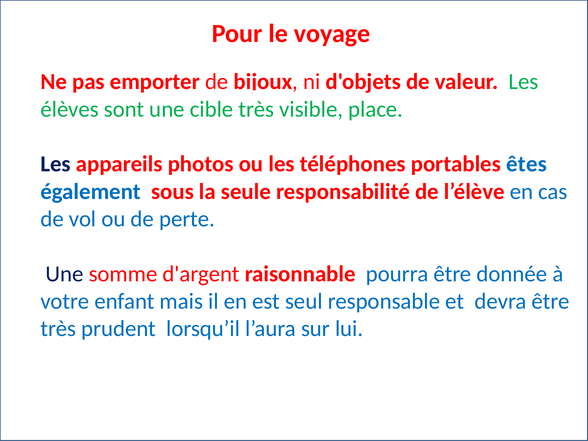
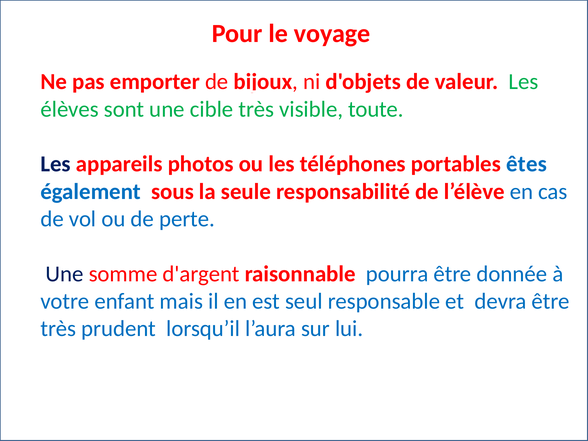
place: place -> toute
